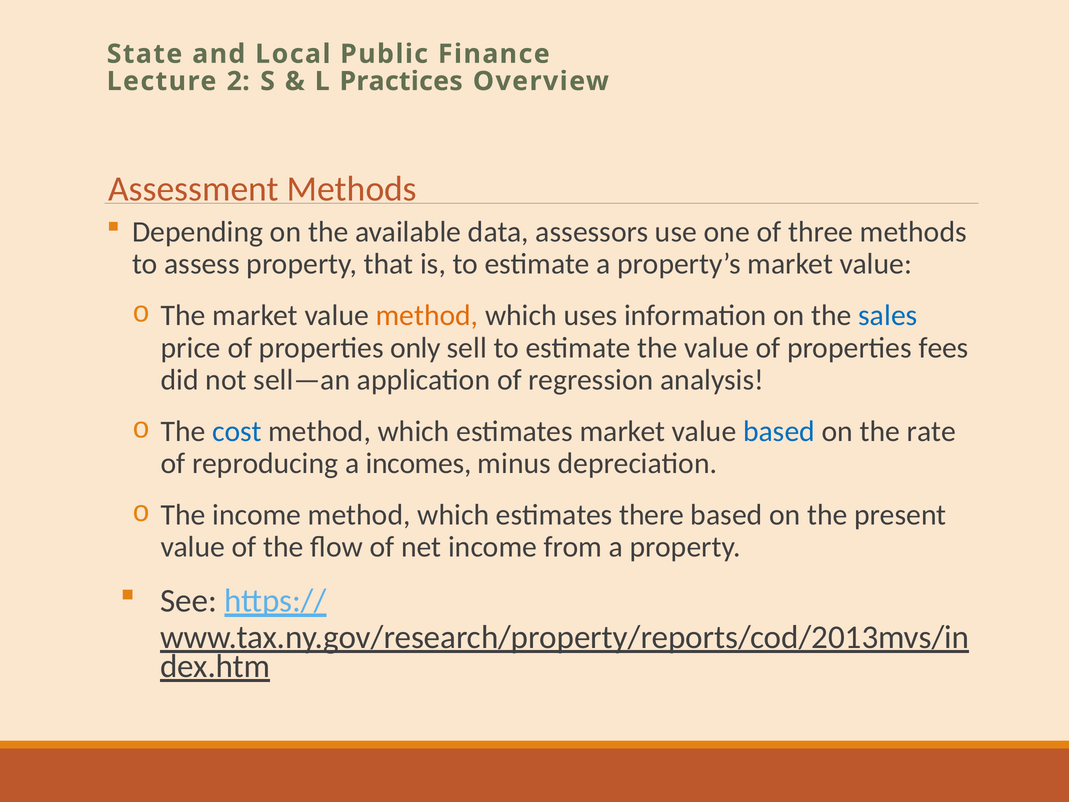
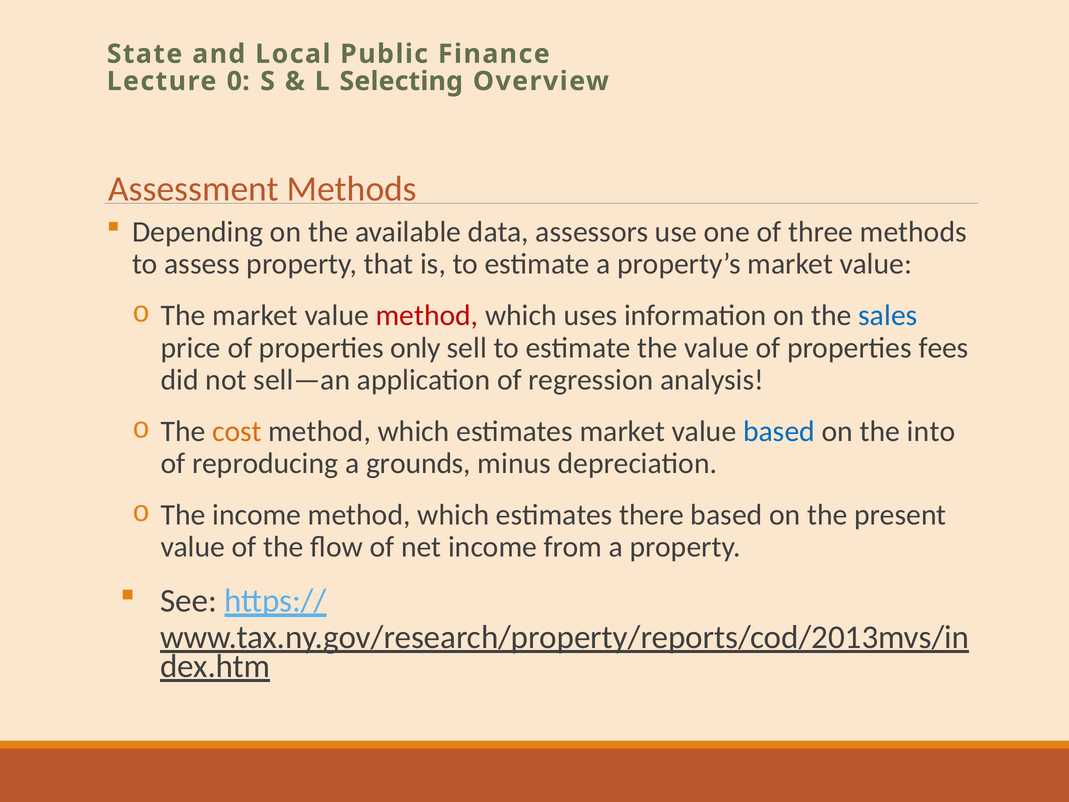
2: 2 -> 0
Practices: Practices -> Selecting
method at (427, 316) colour: orange -> red
cost colour: blue -> orange
rate: rate -> into
incomes: incomes -> grounds
